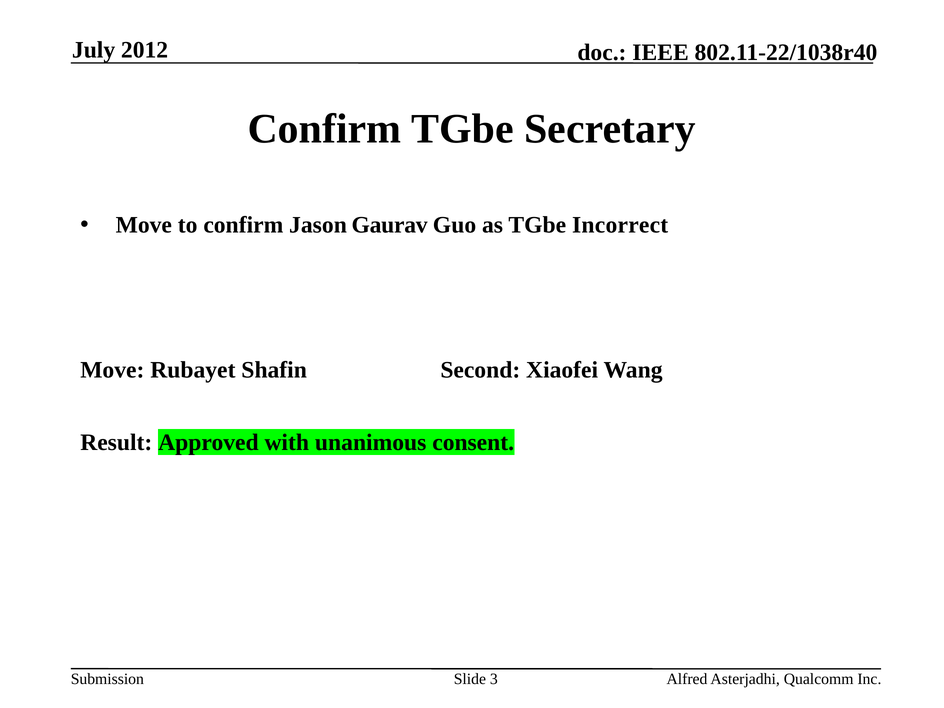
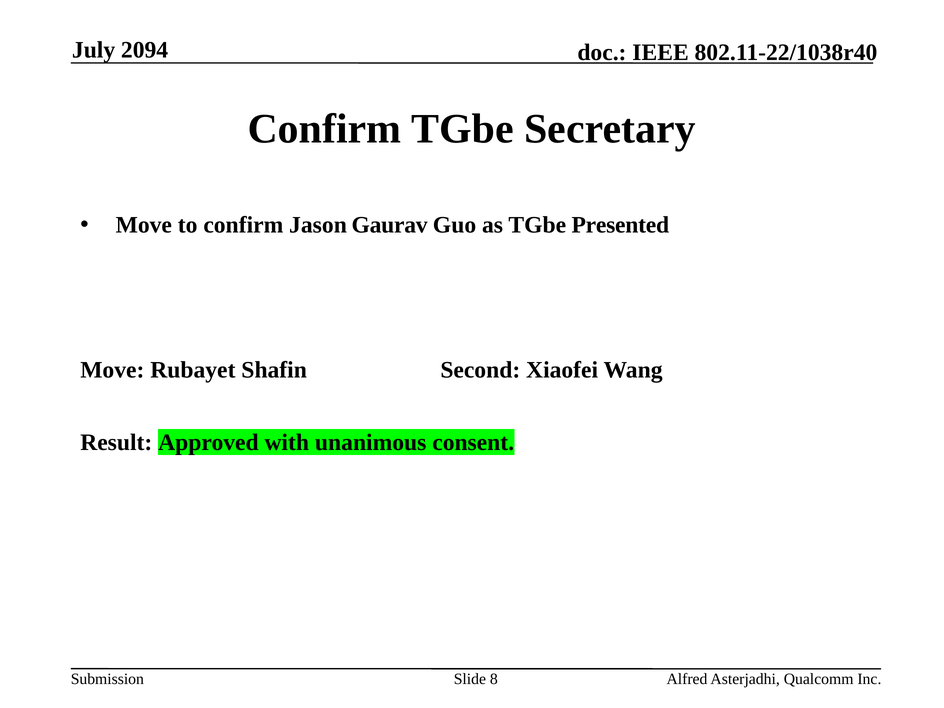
2012: 2012 -> 2094
Incorrect: Incorrect -> Presented
3: 3 -> 8
